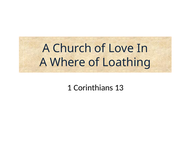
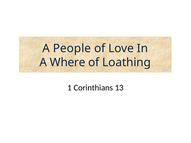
Church: Church -> People
